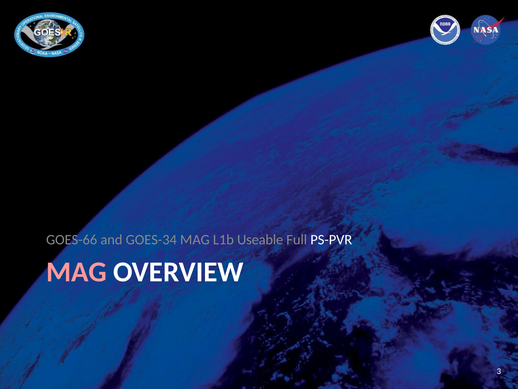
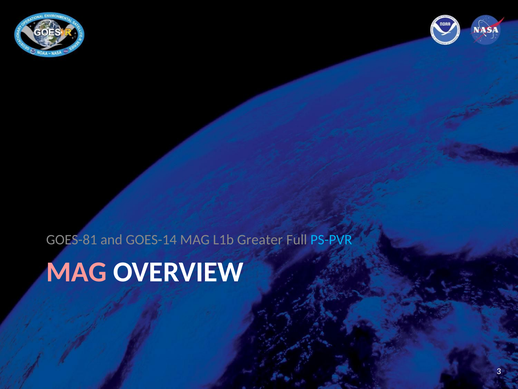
GOES-66: GOES-66 -> GOES-81
GOES-34: GOES-34 -> GOES-14
Useable: Useable -> Greater
PS-PVR colour: white -> light blue
